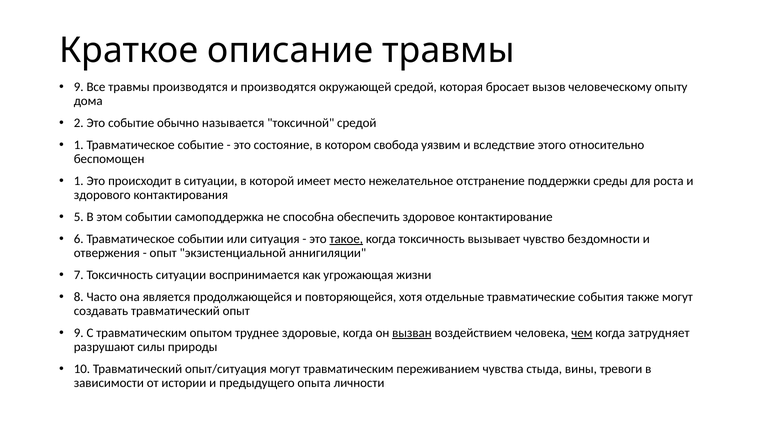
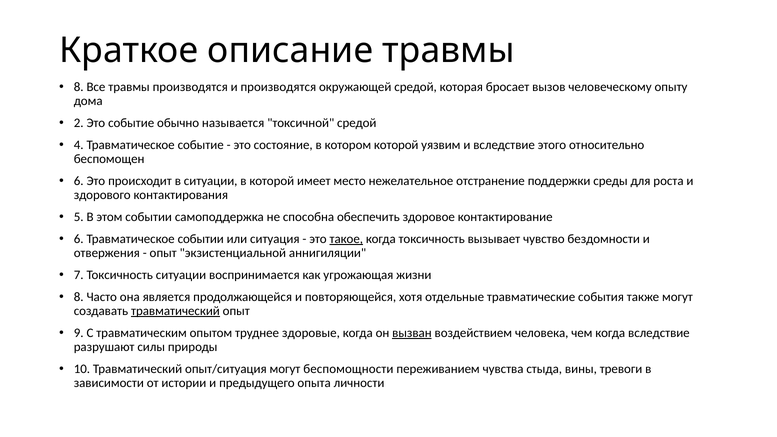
9 at (79, 87): 9 -> 8
1 at (79, 145): 1 -> 4
котором свобода: свобода -> которой
1 at (79, 181): 1 -> 6
травматический at (175, 311) underline: none -> present
чем underline: present -> none
когда затрудняет: затрудняет -> вследствие
могут травматическим: травматическим -> беспомощности
